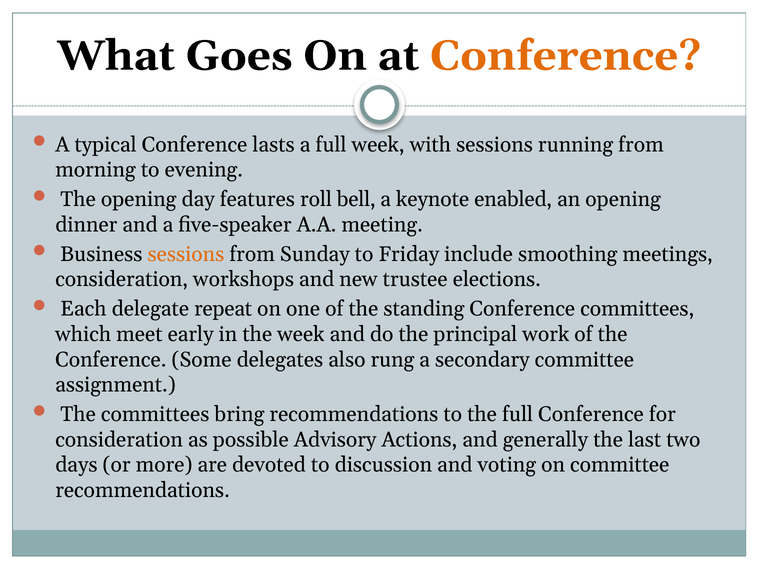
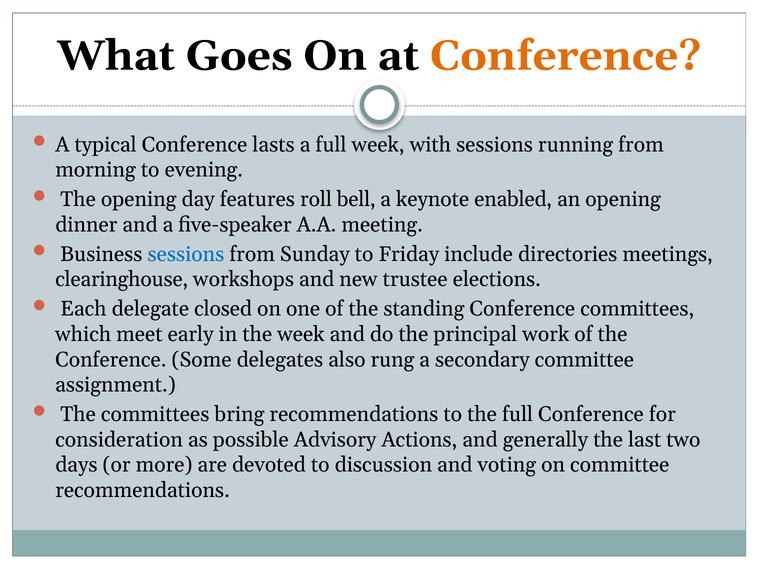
sessions at (186, 254) colour: orange -> blue
smoothing: smoothing -> directories
consideration at (122, 280): consideration -> clearinghouse
repeat: repeat -> closed
